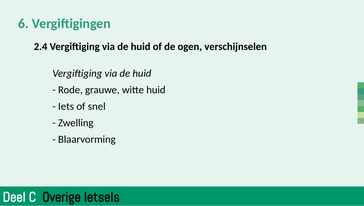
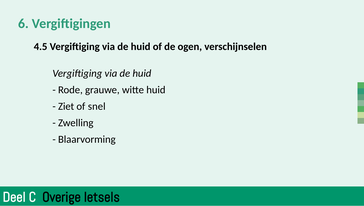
2.4: 2.4 -> 4.5
Iets: Iets -> Ziet
